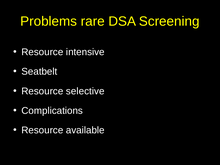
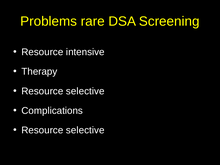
Seatbelt: Seatbelt -> Therapy
available at (85, 130): available -> selective
